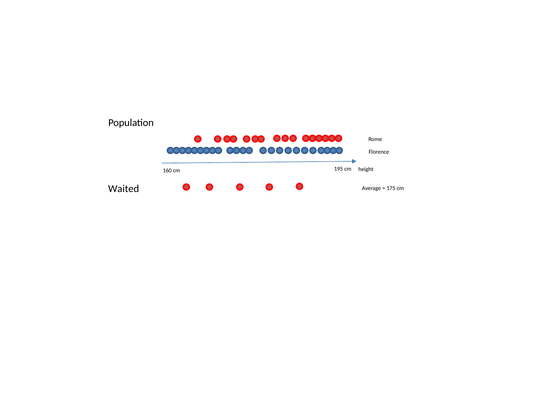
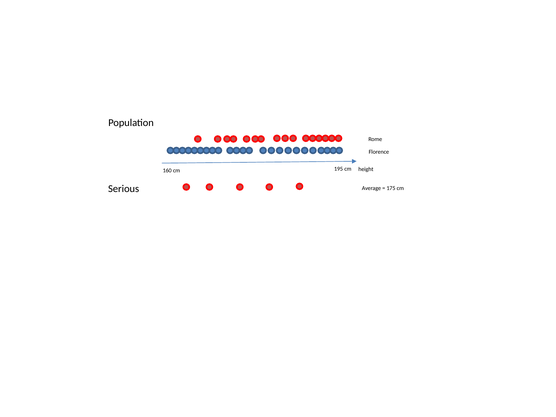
Waited: Waited -> Serious
